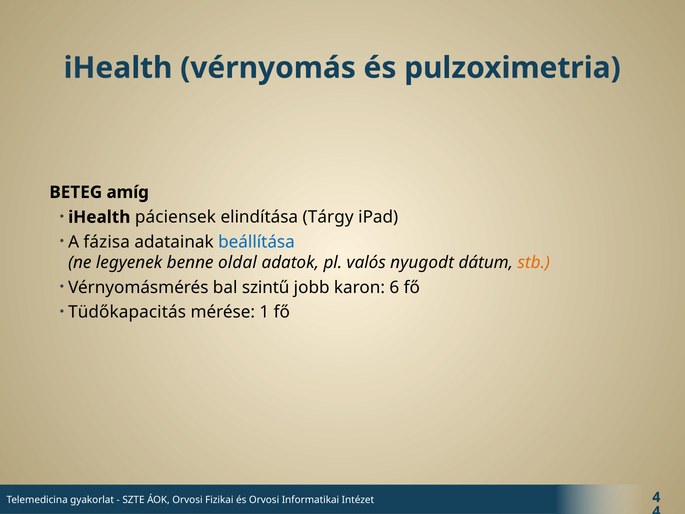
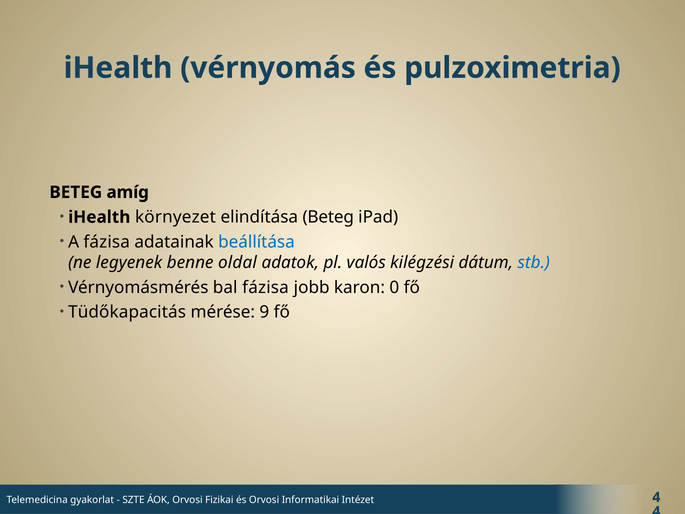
páciensek: páciensek -> környezet
elindítása Tárgy: Tárgy -> Beteg
nyugodt: nyugodt -> kilégzési
stb colour: orange -> blue
bal szintű: szintű -> fázisa
6: 6 -> 0
1: 1 -> 9
